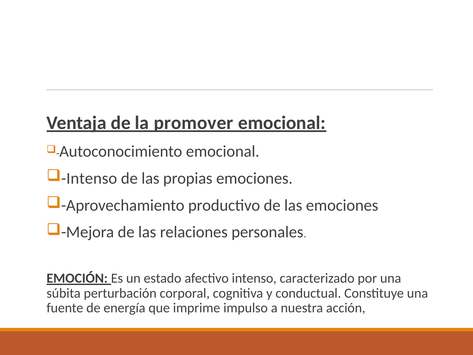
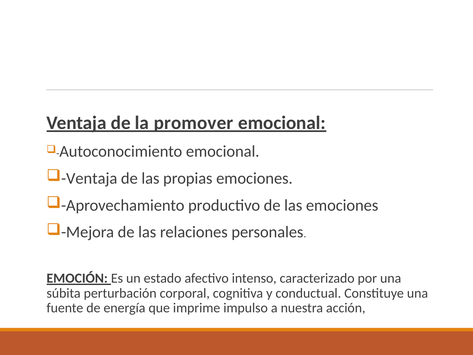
Intenso at (89, 178): Intenso -> Ventaja
